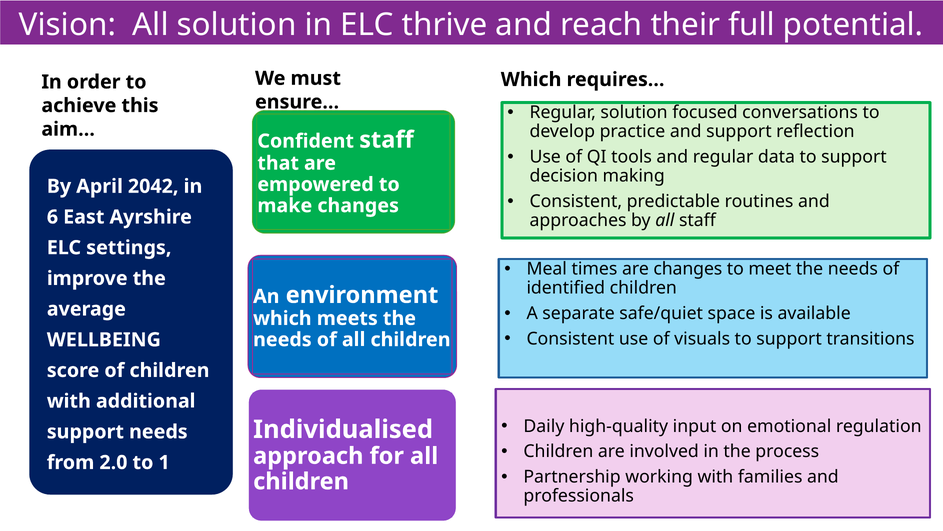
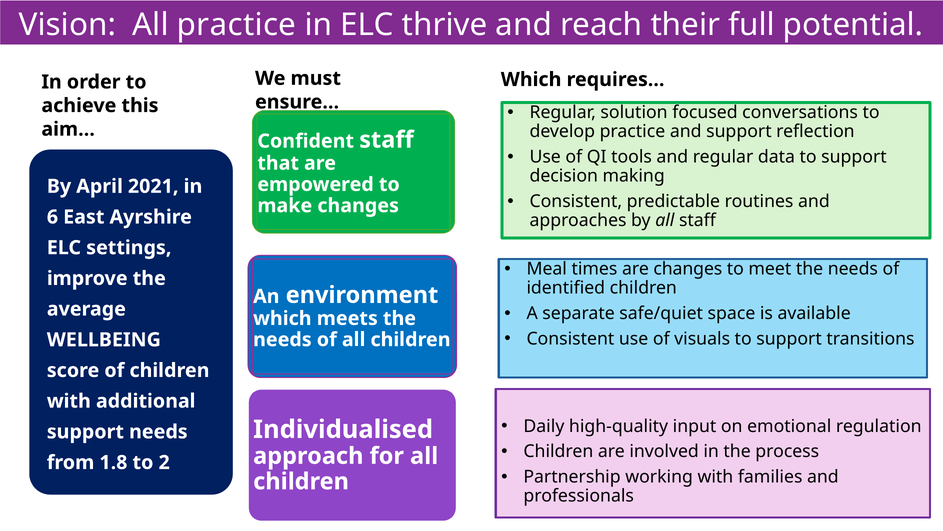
All solution: solution -> practice
2042: 2042 -> 2021
2.0: 2.0 -> 1.8
1: 1 -> 2
